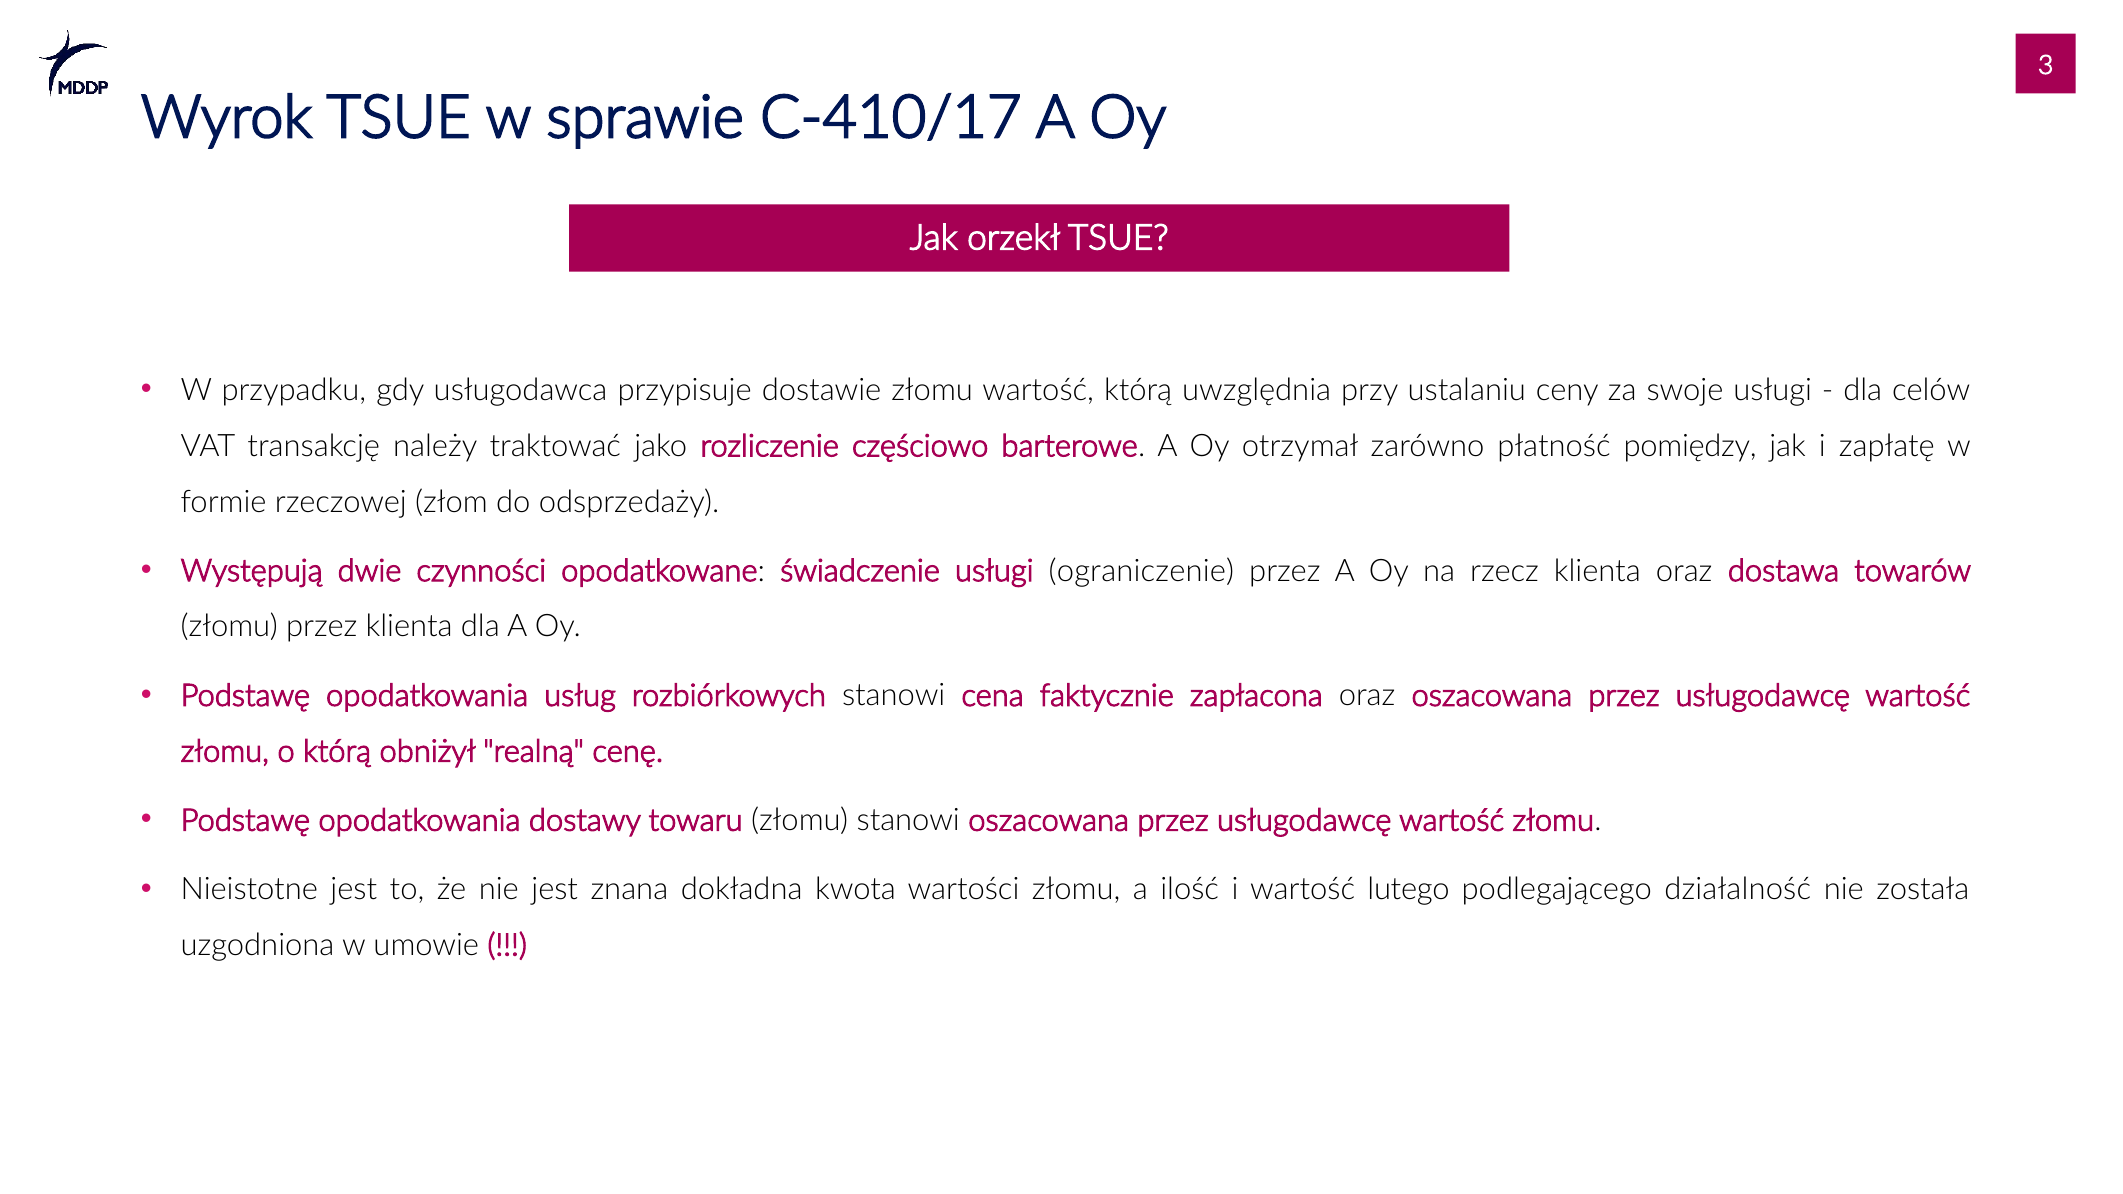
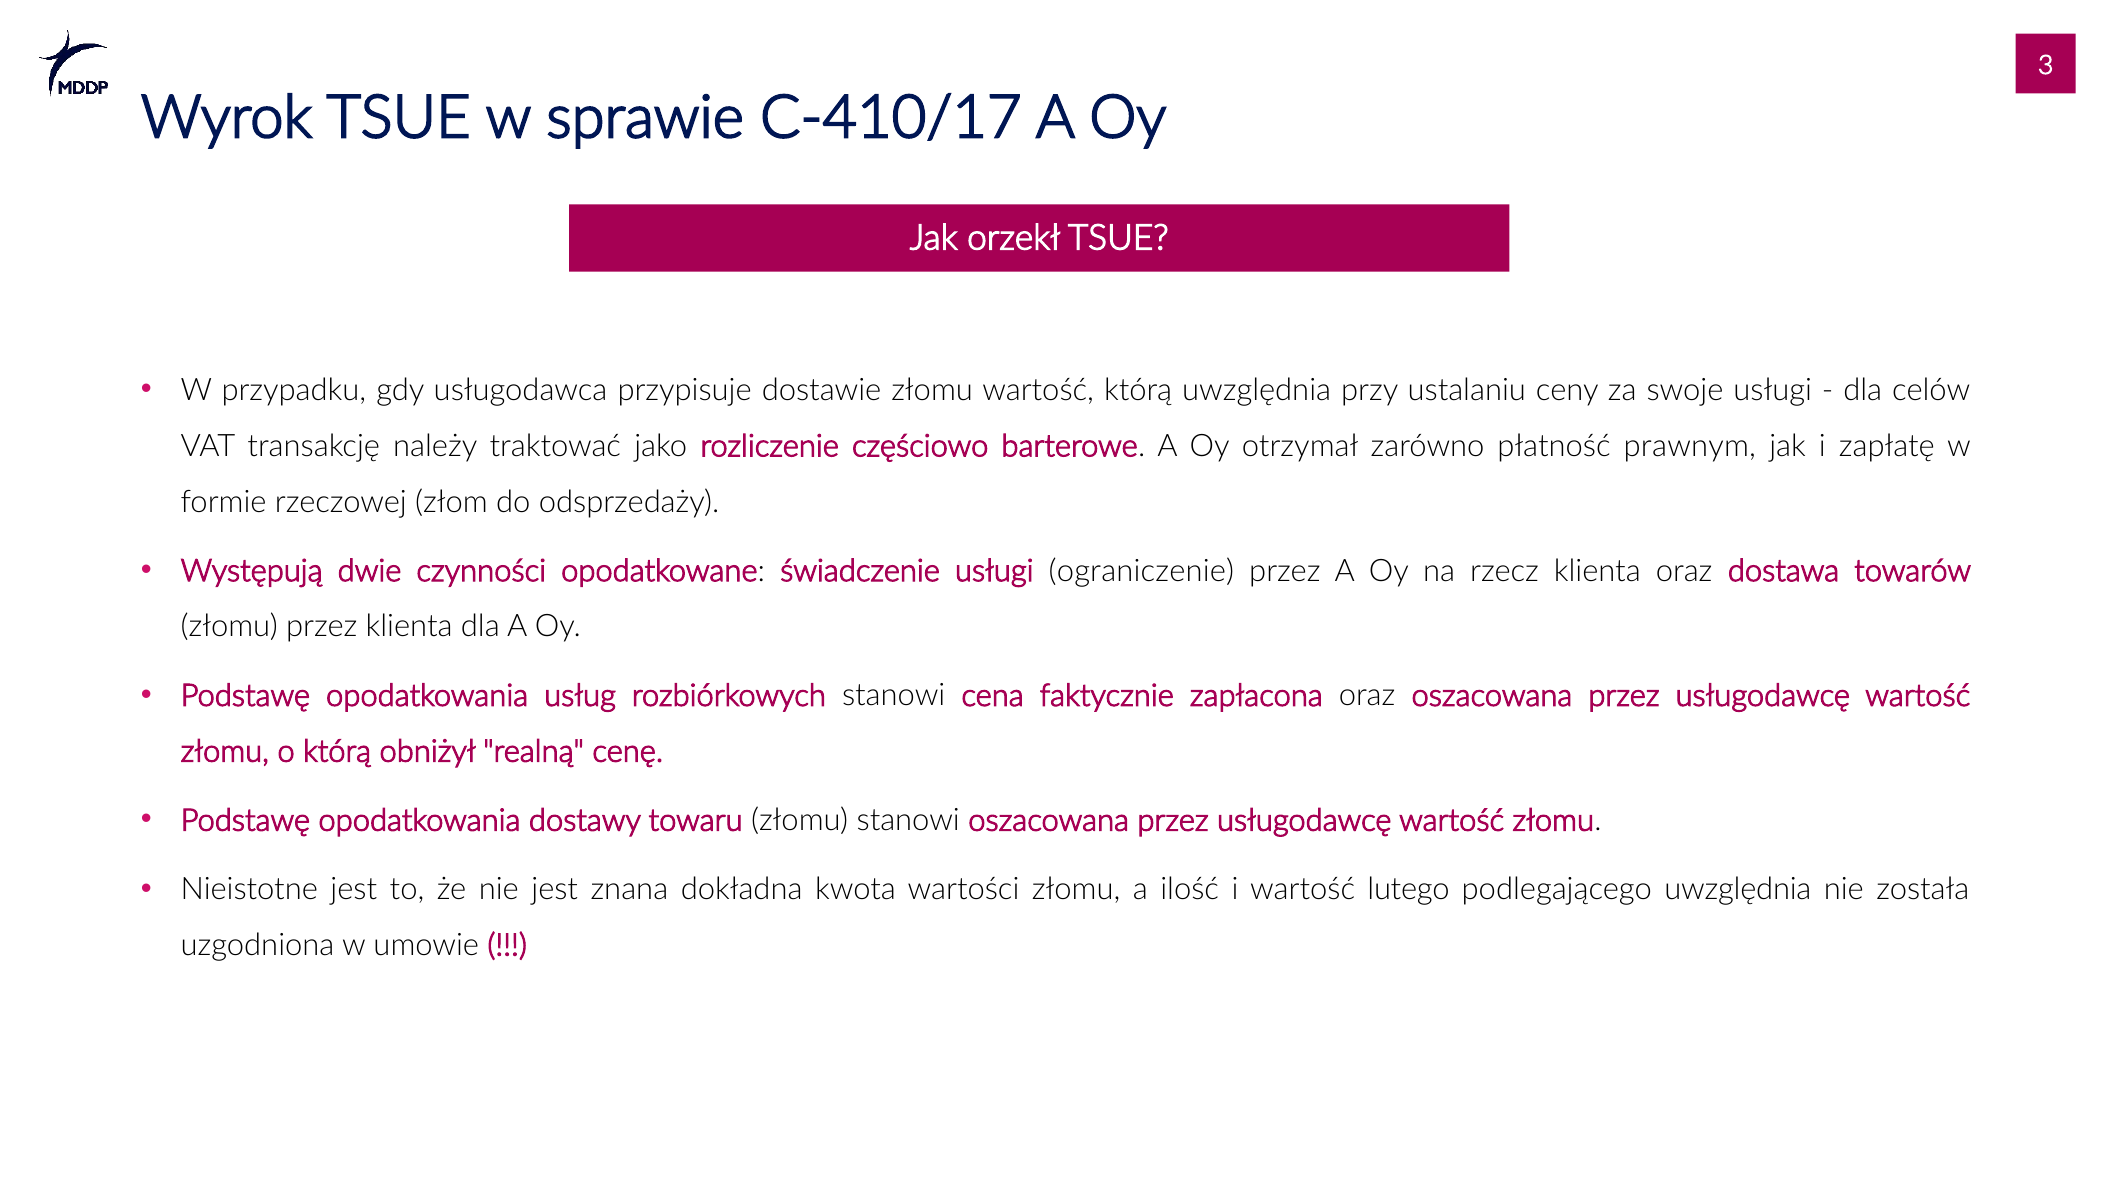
pomiędzy: pomiędzy -> prawnym
podlegającego działalność: działalność -> uwzględnia
